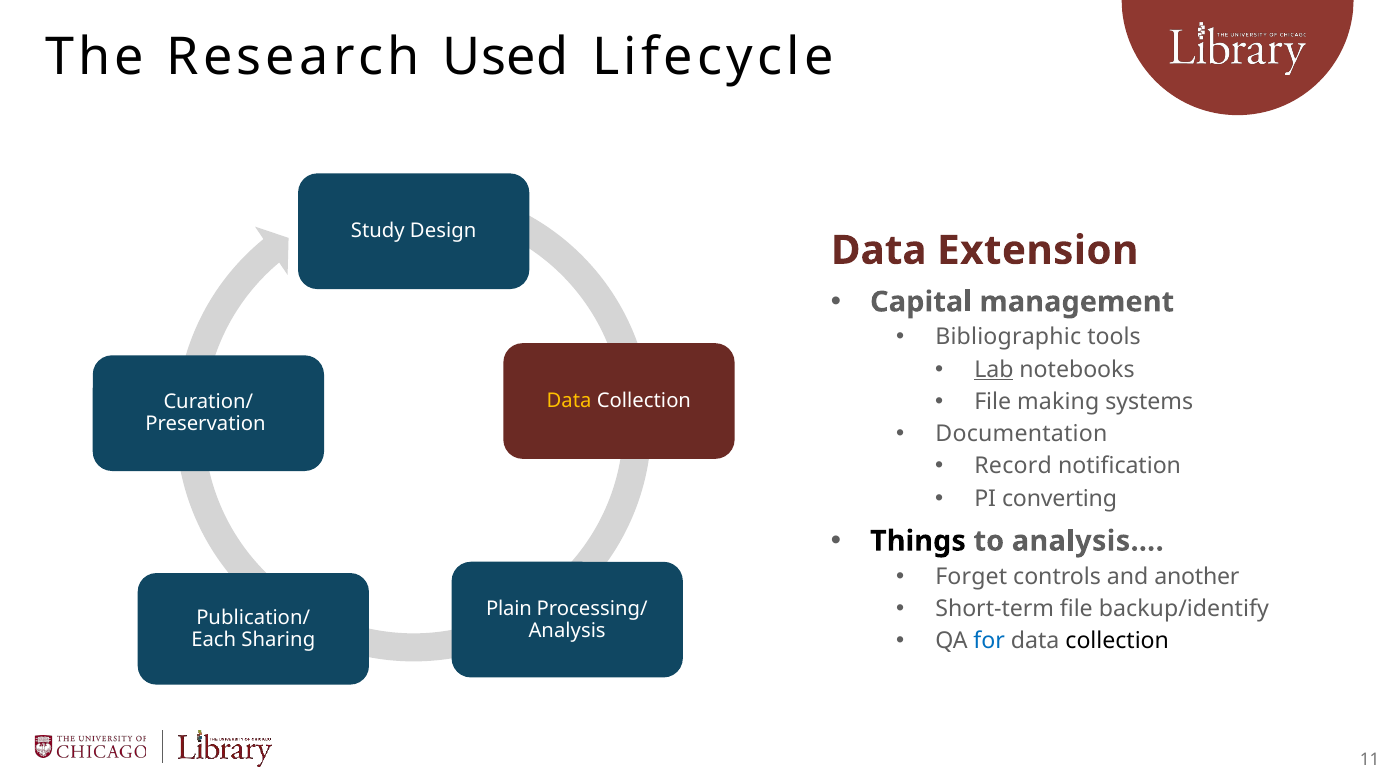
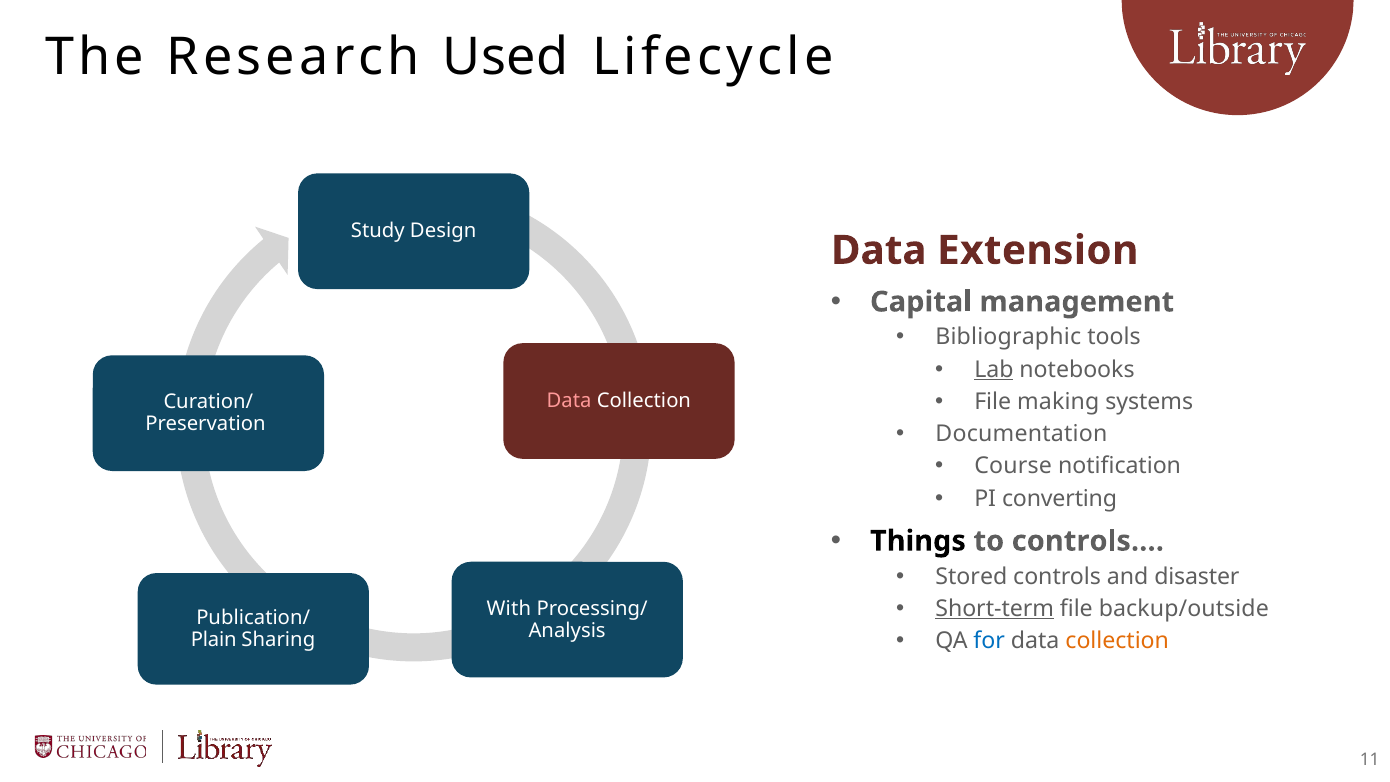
Data at (569, 401) colour: yellow -> pink
Record: Record -> Course
analysis…: analysis… -> controls…
Forget: Forget -> Stored
another: another -> disaster
Short-term underline: none -> present
backup/identify: backup/identify -> backup/outside
Plain: Plain -> With
collection at (1117, 641) colour: black -> orange
Each: Each -> Plain
